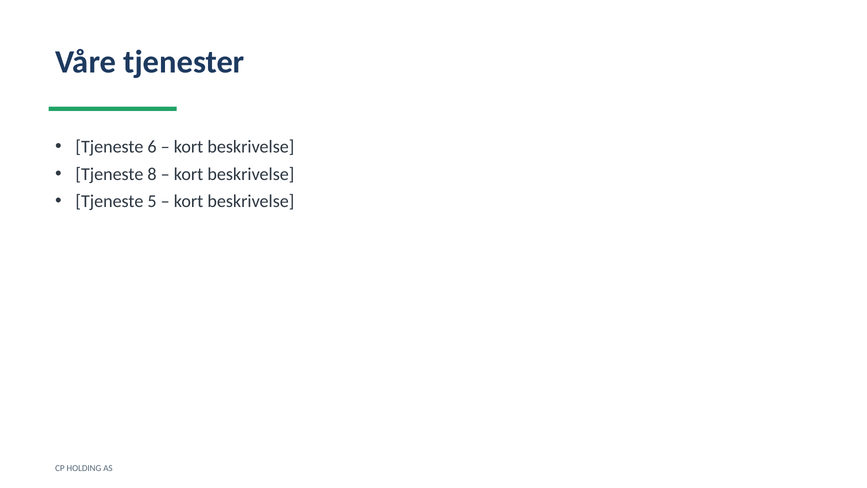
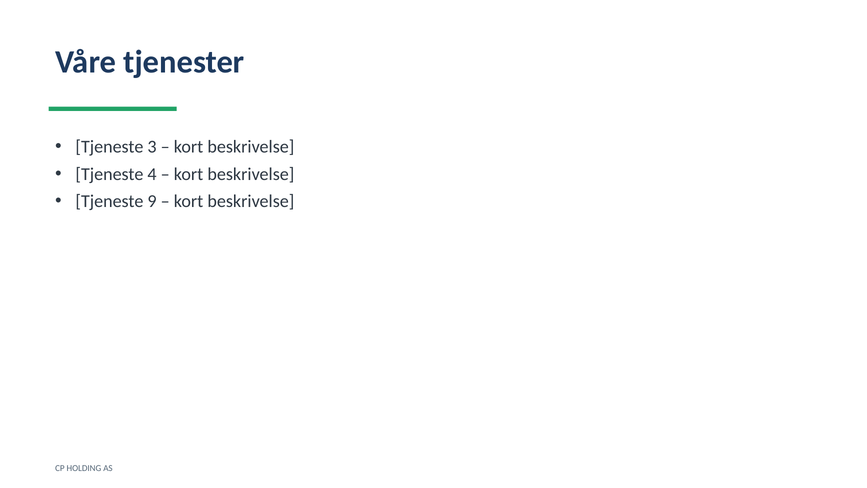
6: 6 -> 3
8: 8 -> 4
5: 5 -> 9
